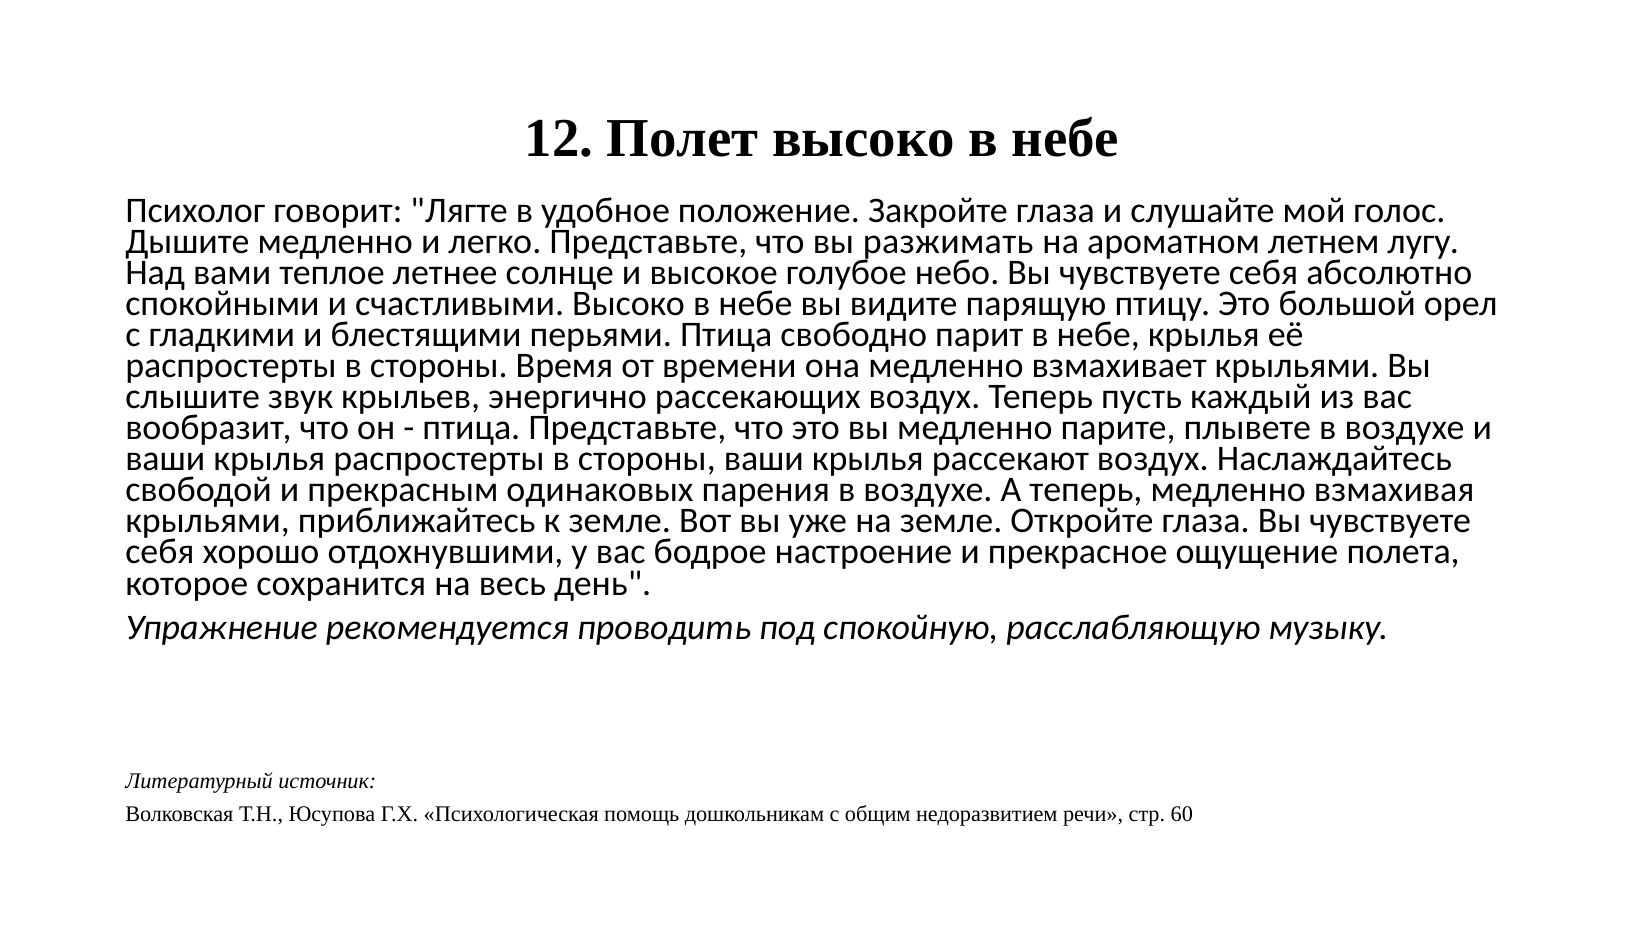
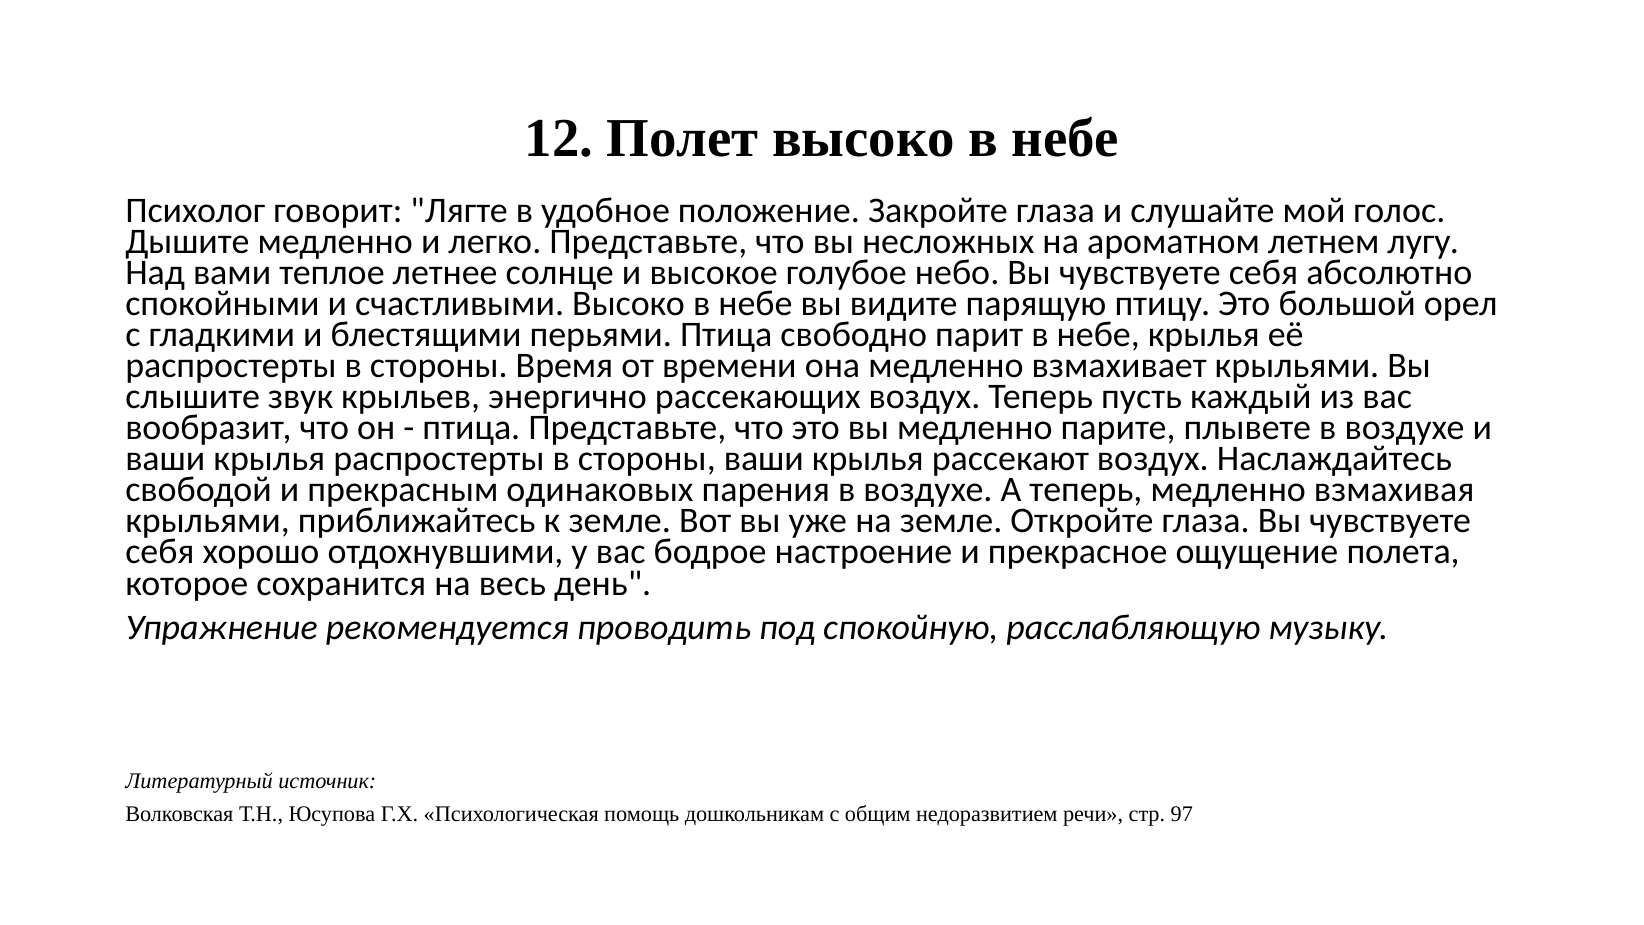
разжимать: разжимать -> несложных
60: 60 -> 97
